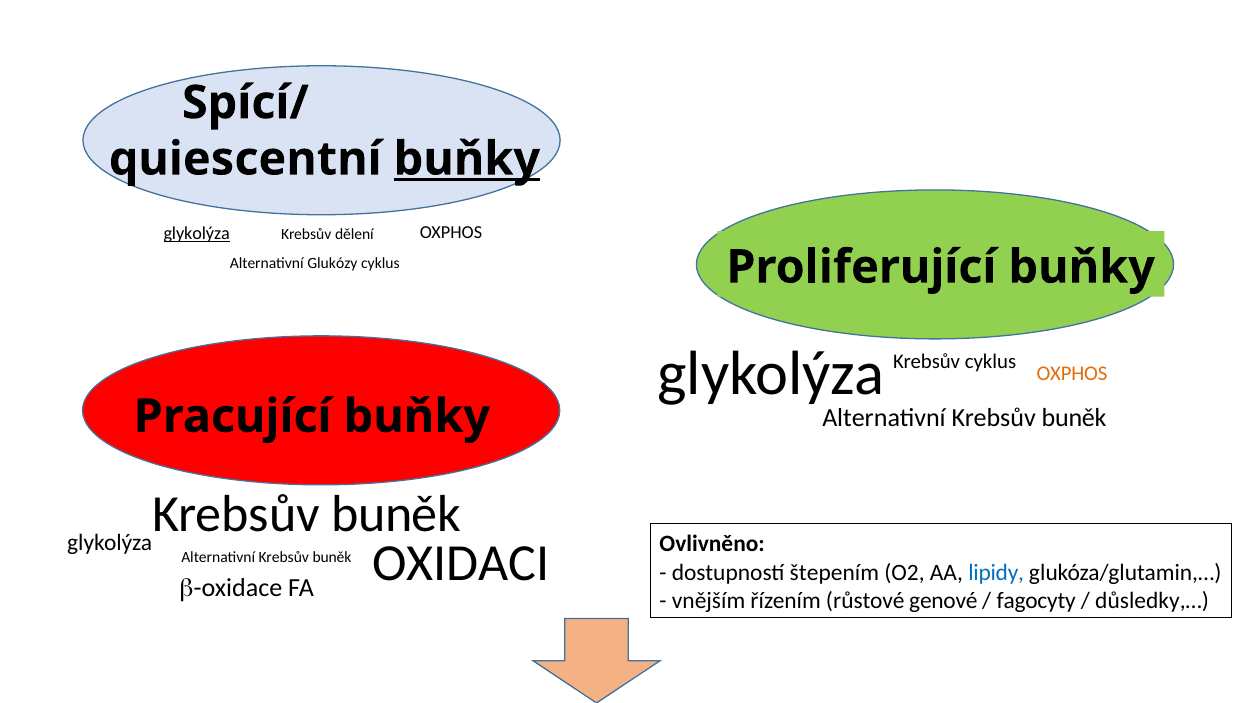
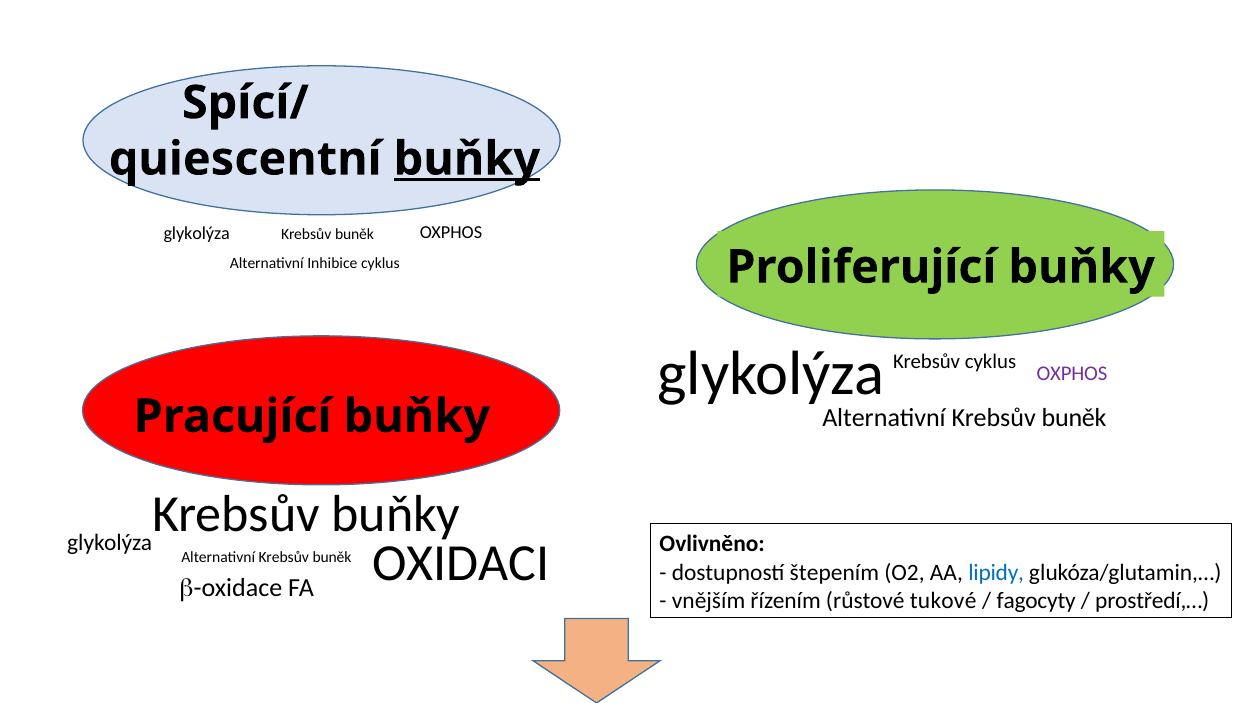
glykolýza at (197, 234) underline: present -> none
dělení at (354, 234): dělení -> buněk
Glukózy: Glukózy -> Inhibice
OXPHOS at (1072, 374) colour: orange -> purple
buněk at (396, 515): buněk -> buňky
genové: genové -> tukové
důsledky,…: důsledky,… -> prostředí,…
